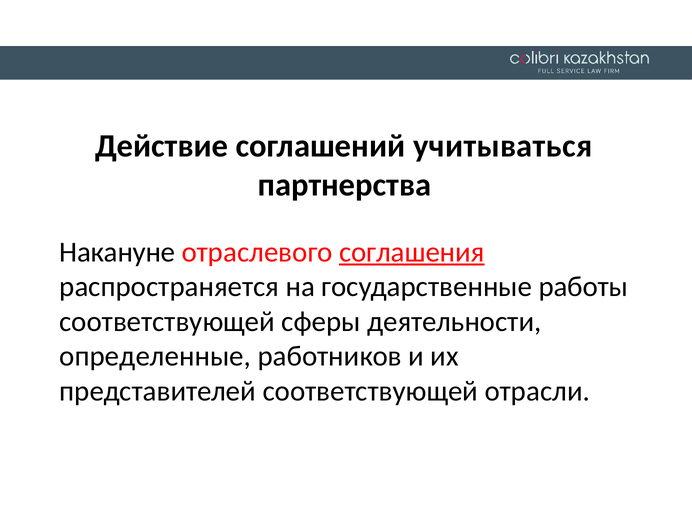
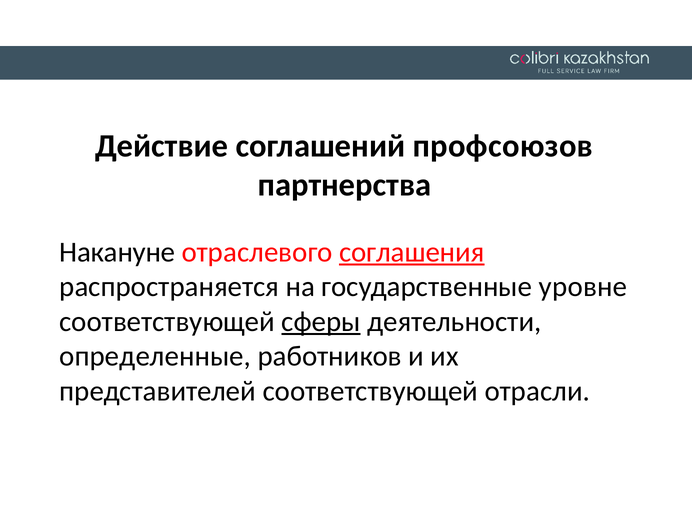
учитываться: учитываться -> профсоюзов
работы: работы -> уровне
сферы underline: none -> present
